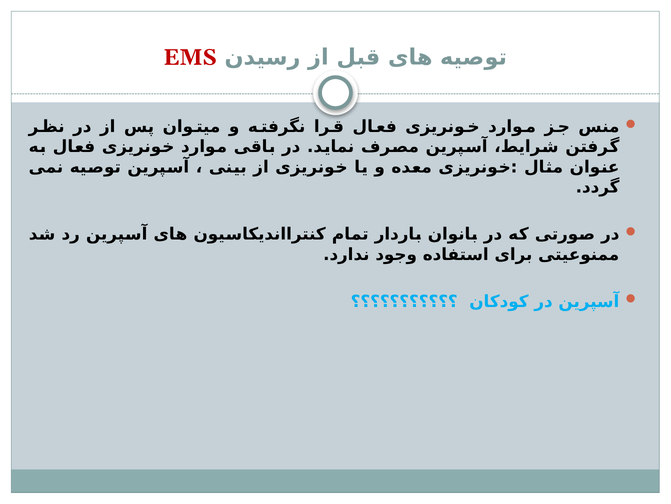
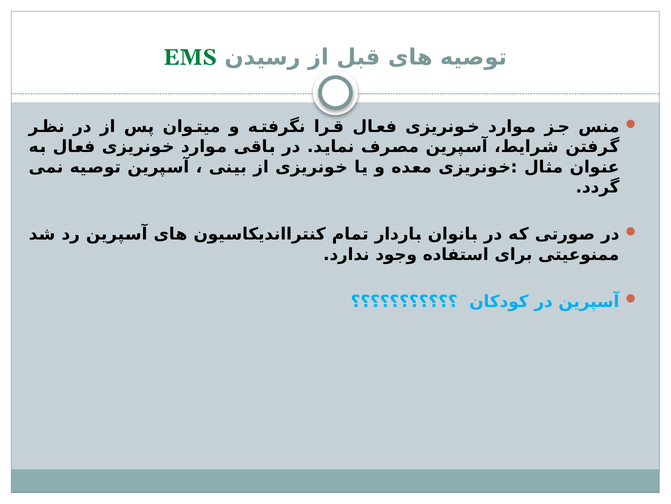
EMS colour: red -> green
